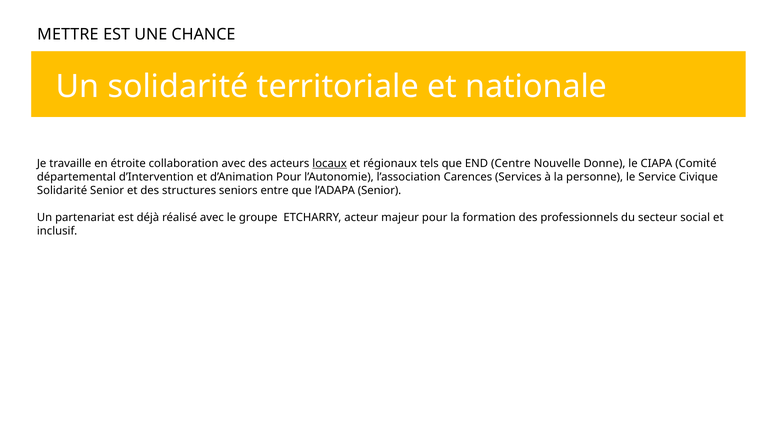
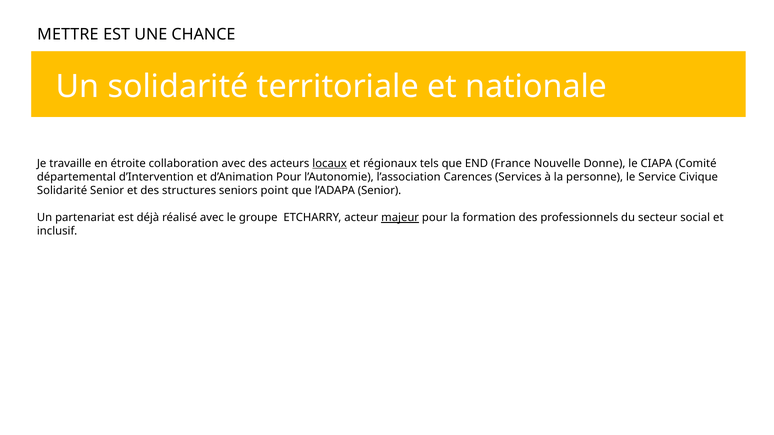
Centre: Centre -> France
entre: entre -> point
majeur underline: none -> present
